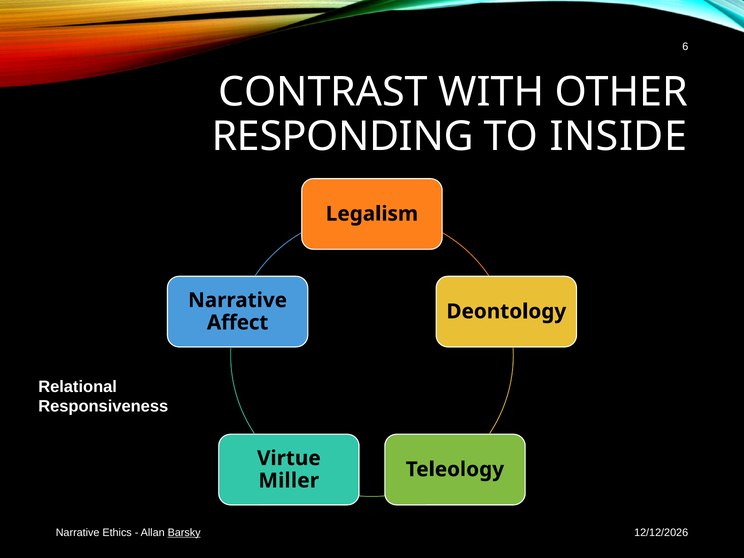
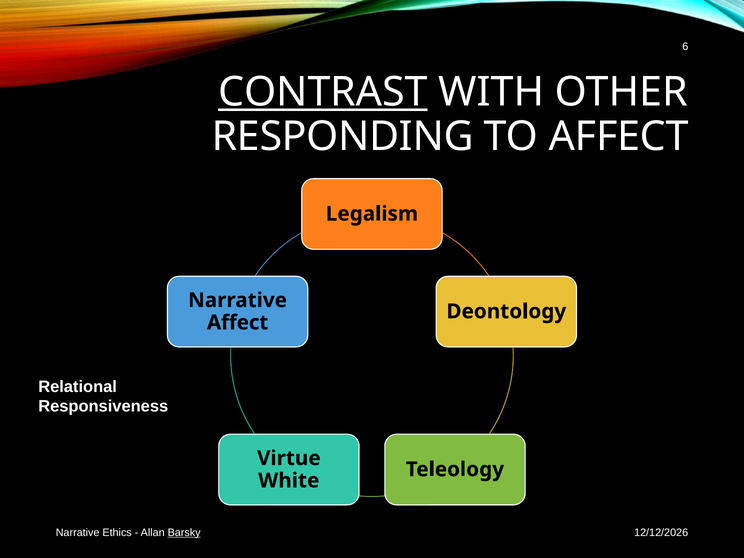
CONTRAST underline: none -> present
TO INSIDE: INSIDE -> AFFECT
Miller: Miller -> White
